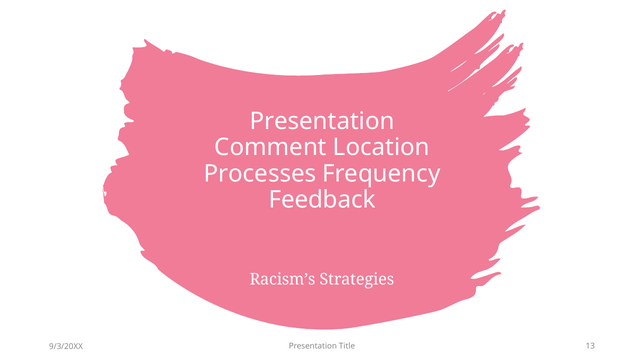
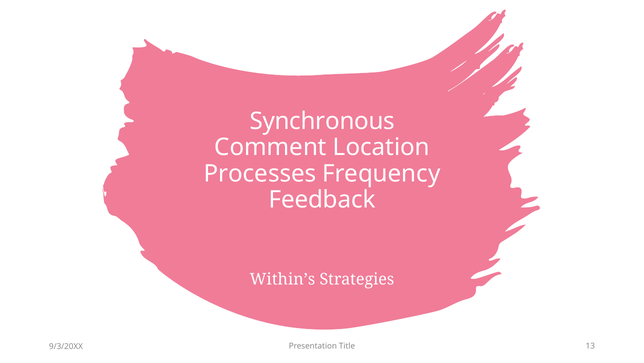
Presentation at (322, 121): Presentation -> Synchronous
Racism’s: Racism’s -> Within’s
